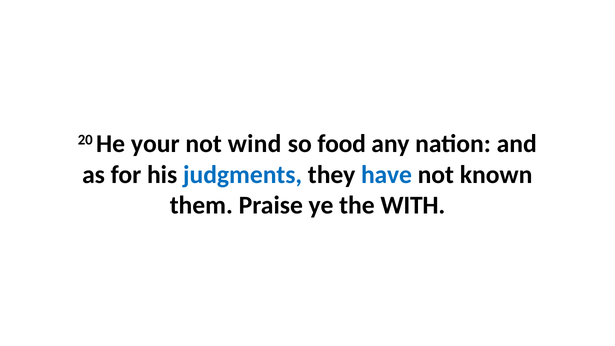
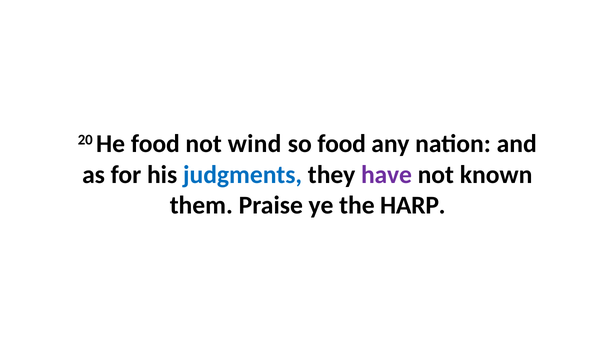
He your: your -> food
have colour: blue -> purple
WITH: WITH -> HARP
